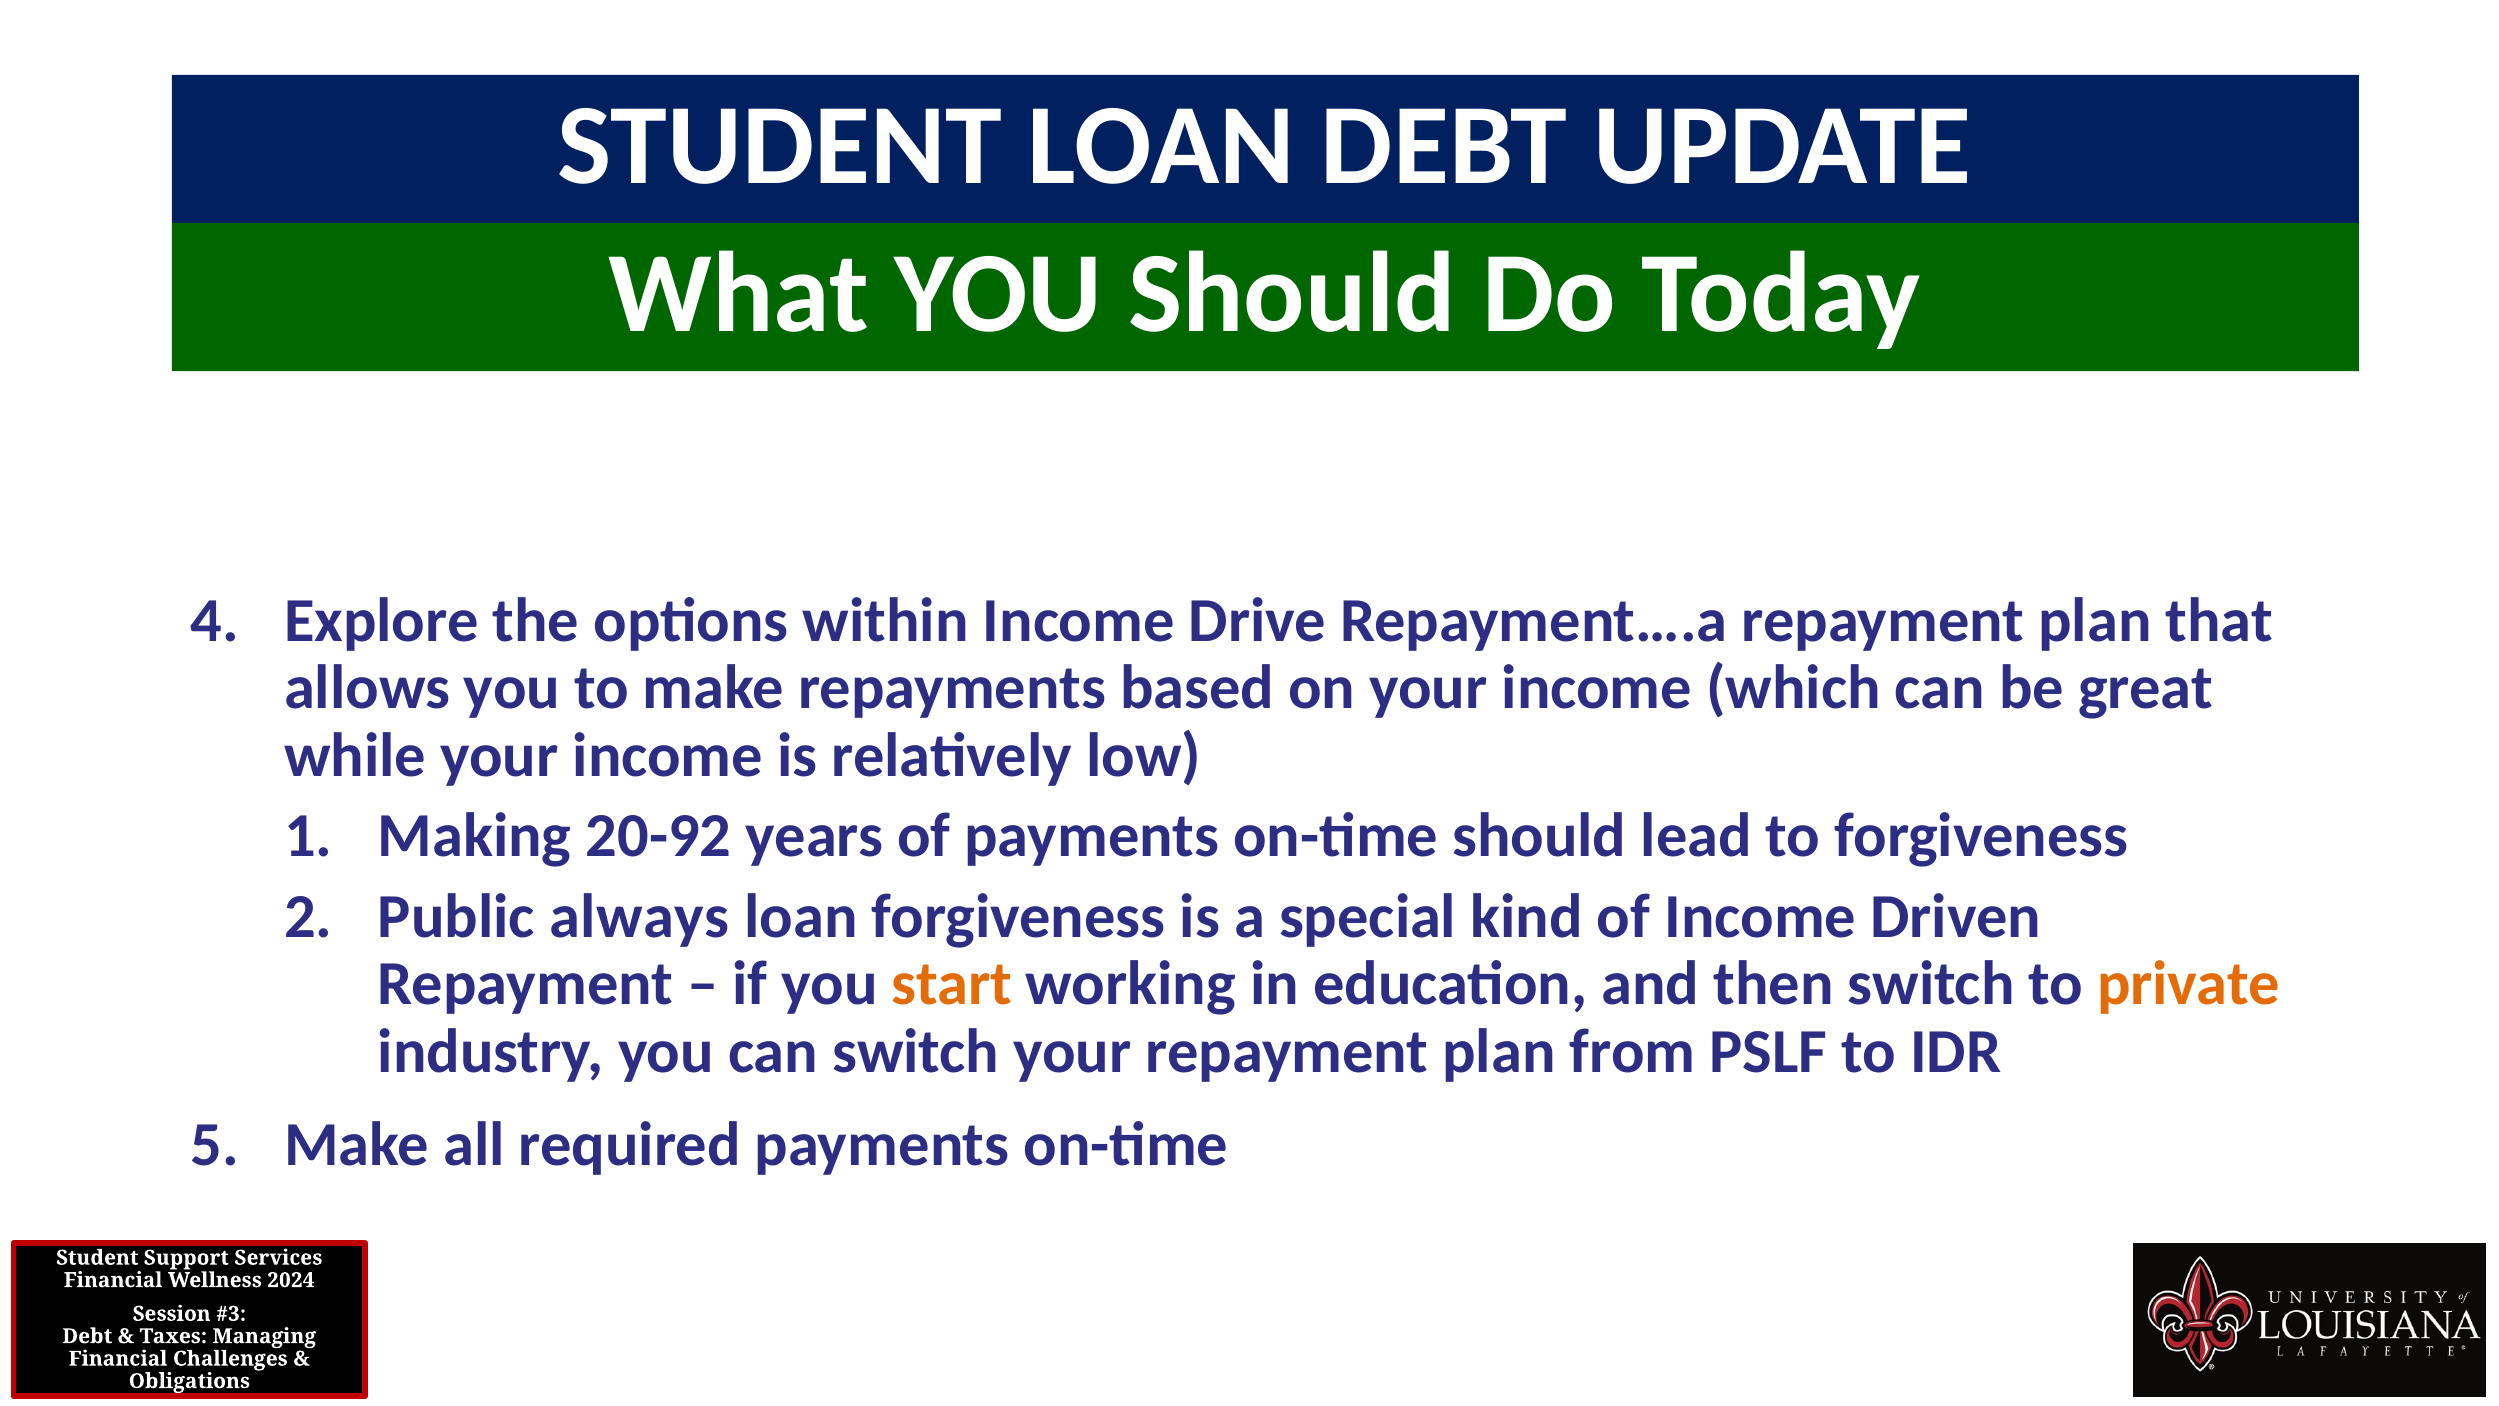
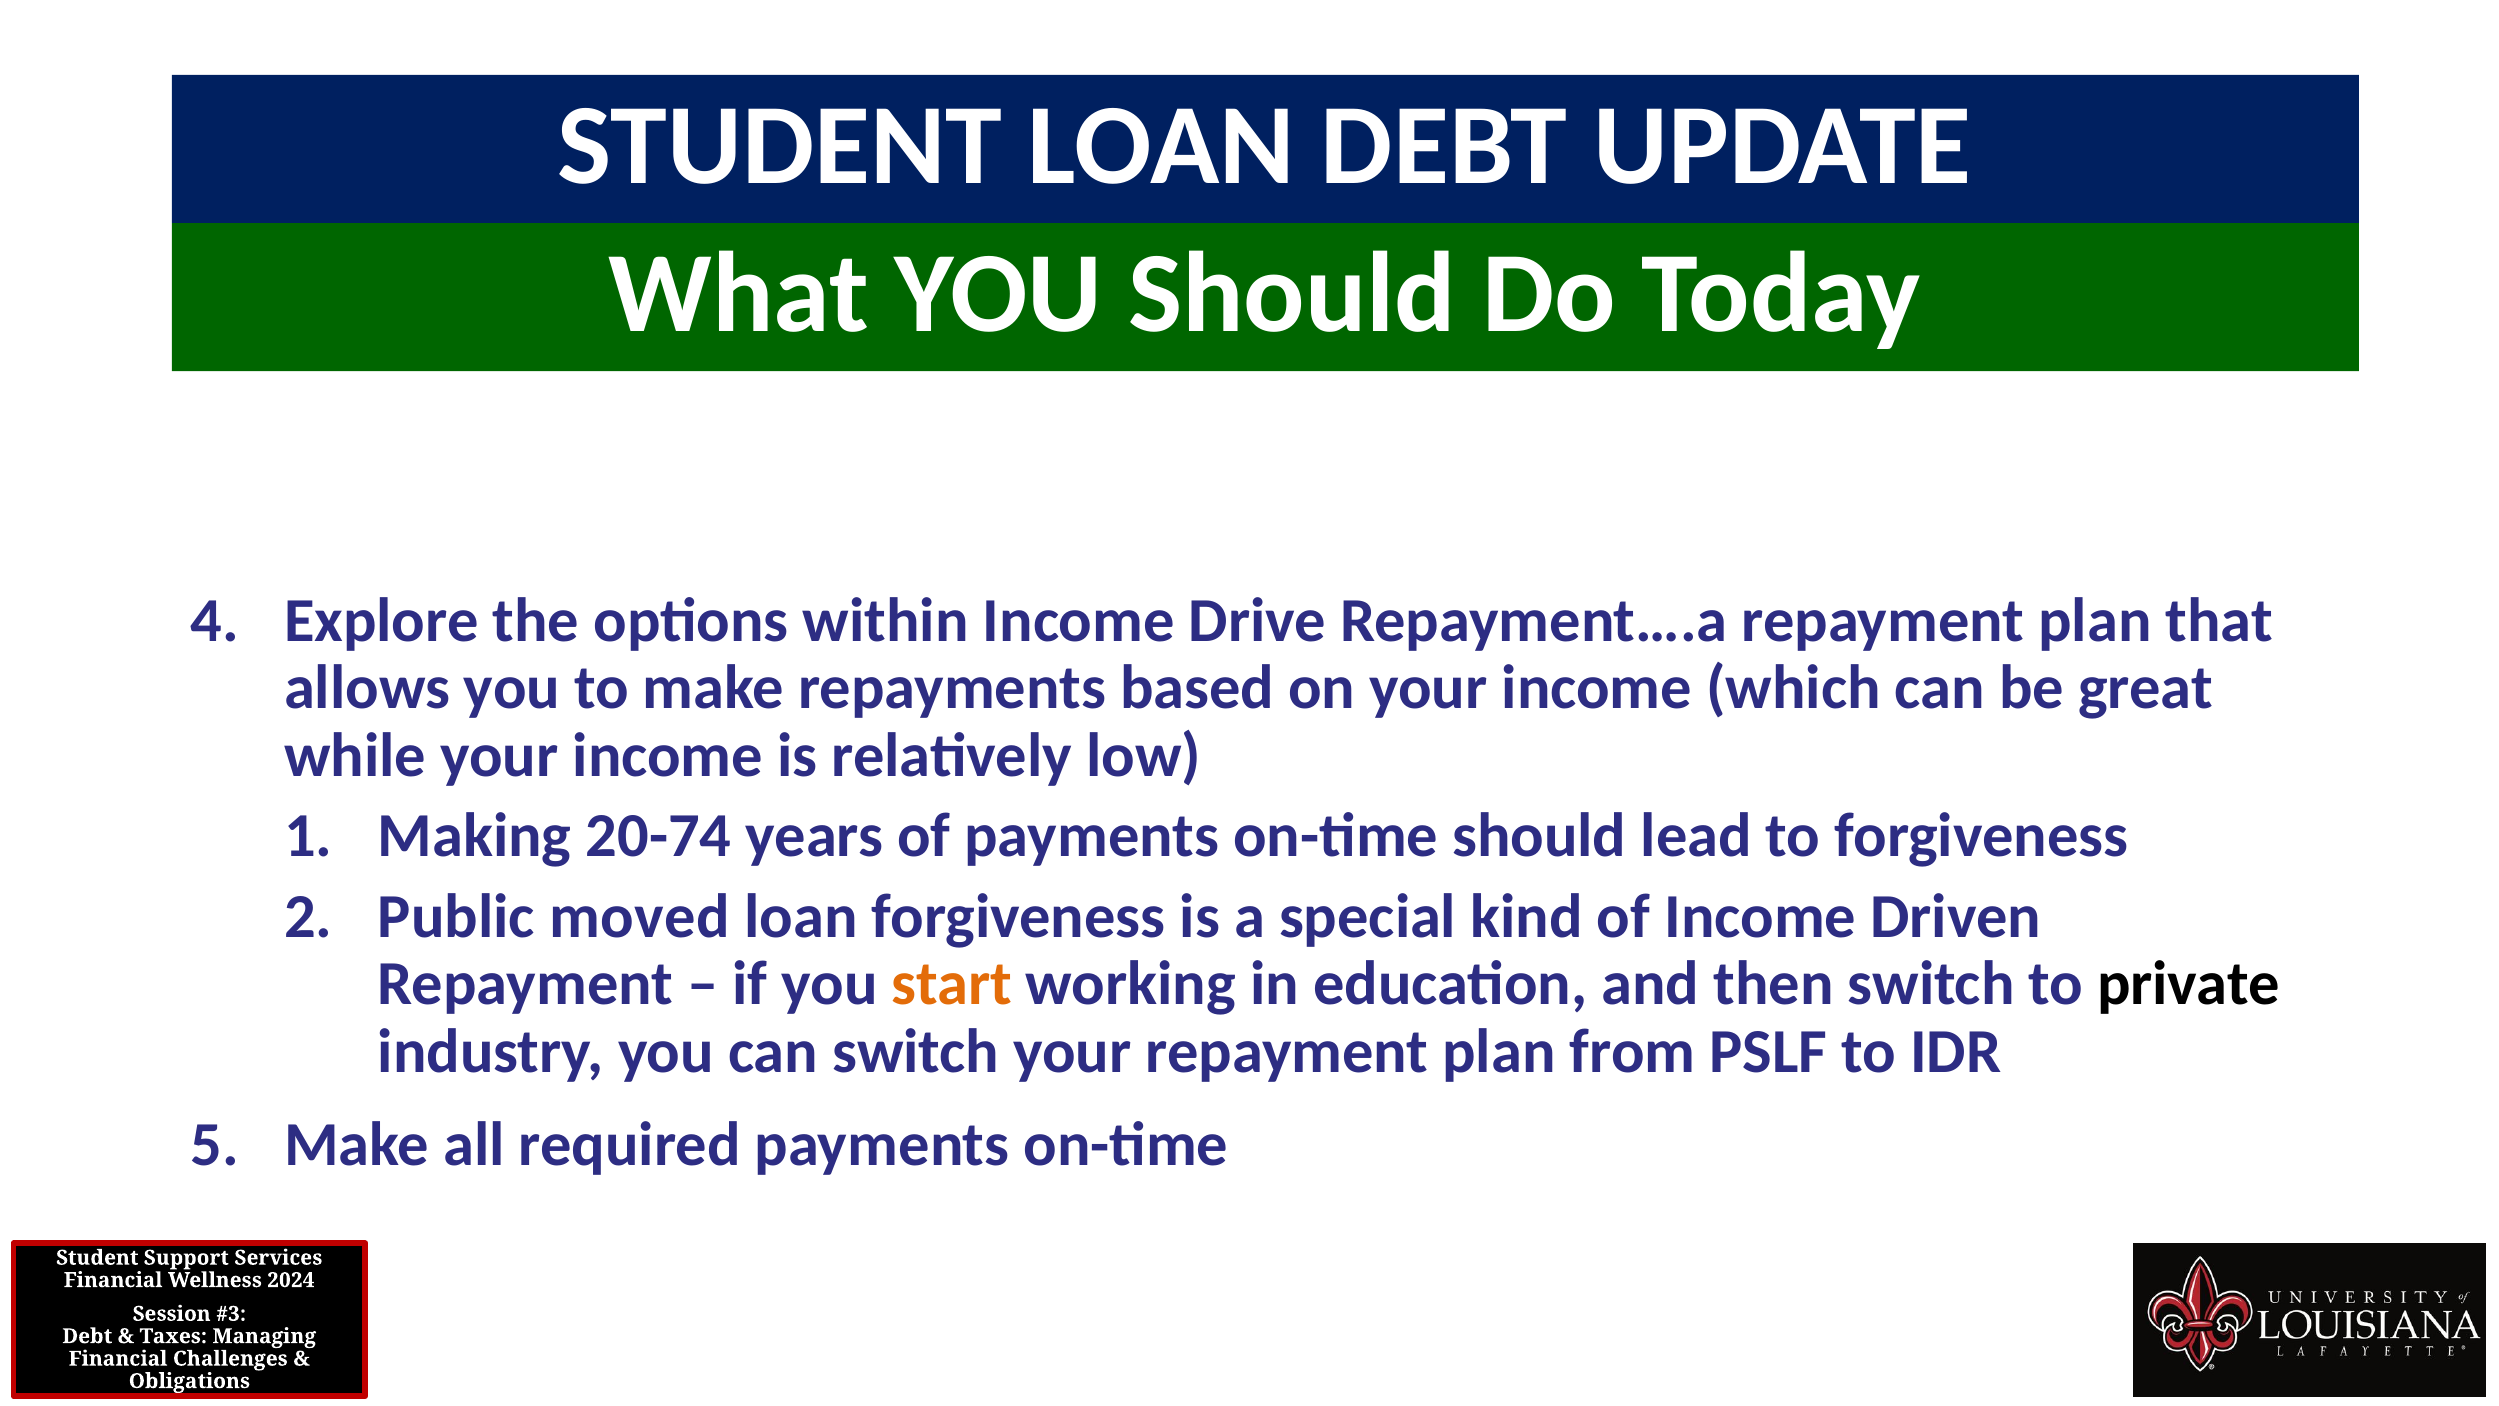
20-92: 20-92 -> 20-74
always: always -> moved
private colour: orange -> black
